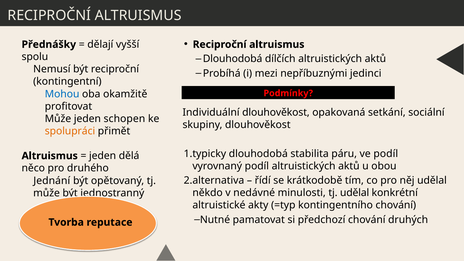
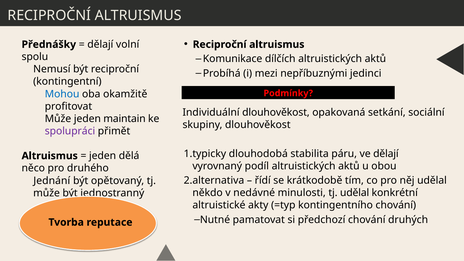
vyšší: vyšší -> volní
Dlouhodobá at (233, 59): Dlouhodobá -> Komunikace
schopen: schopen -> maintain
spolupráci colour: orange -> purple
ve podíl: podíl -> dělají
